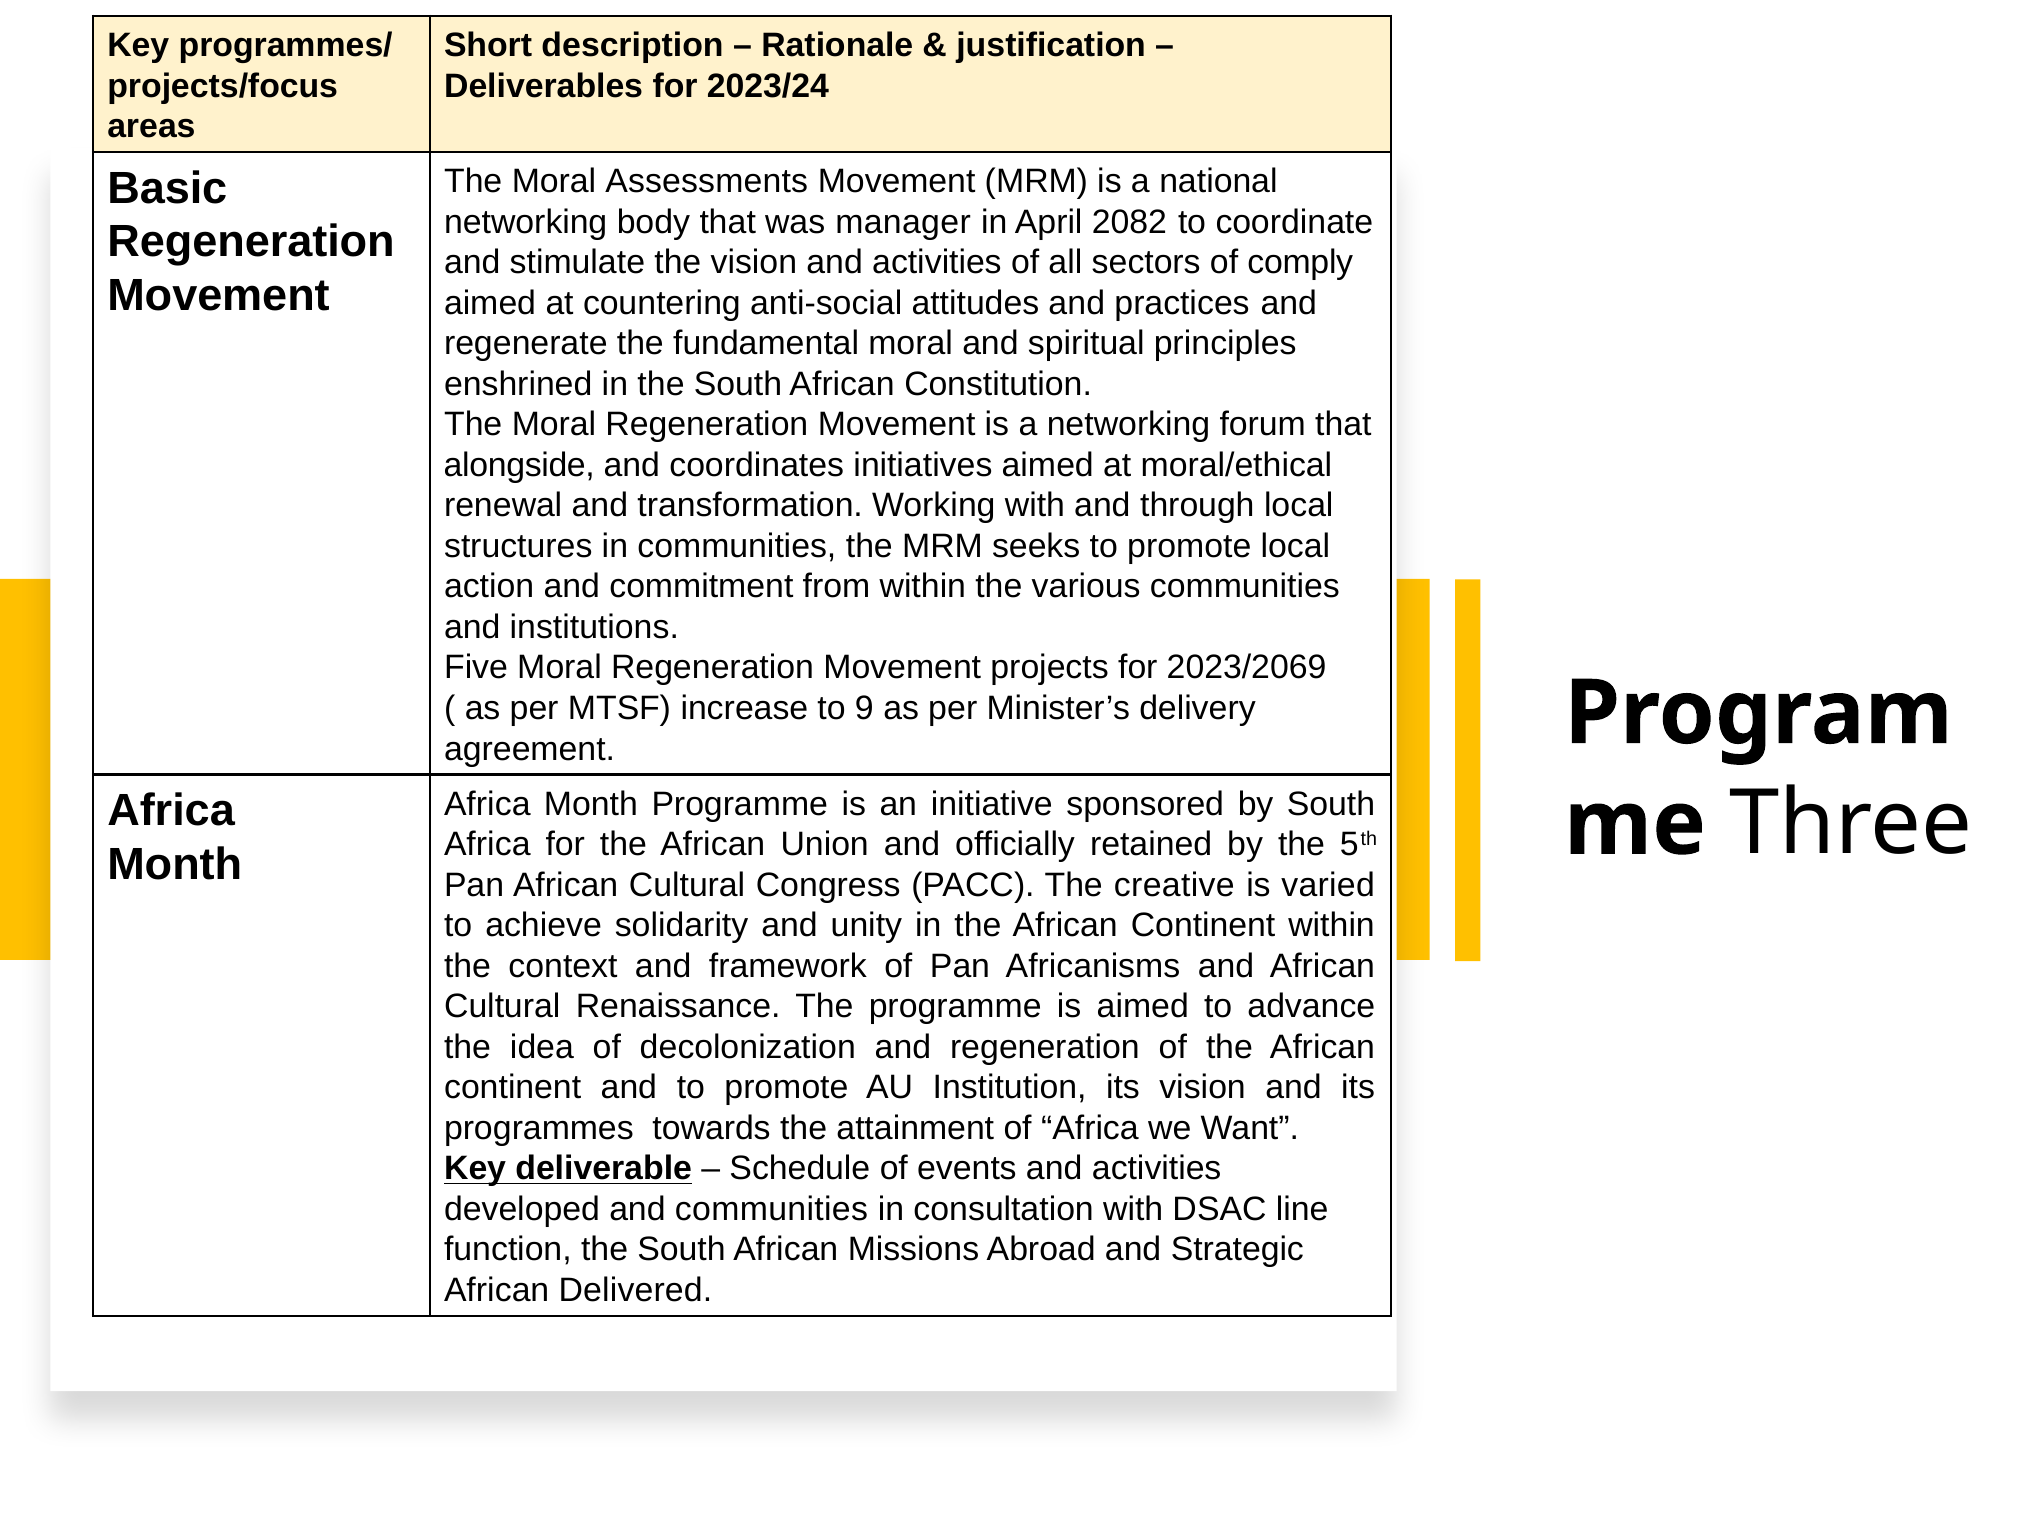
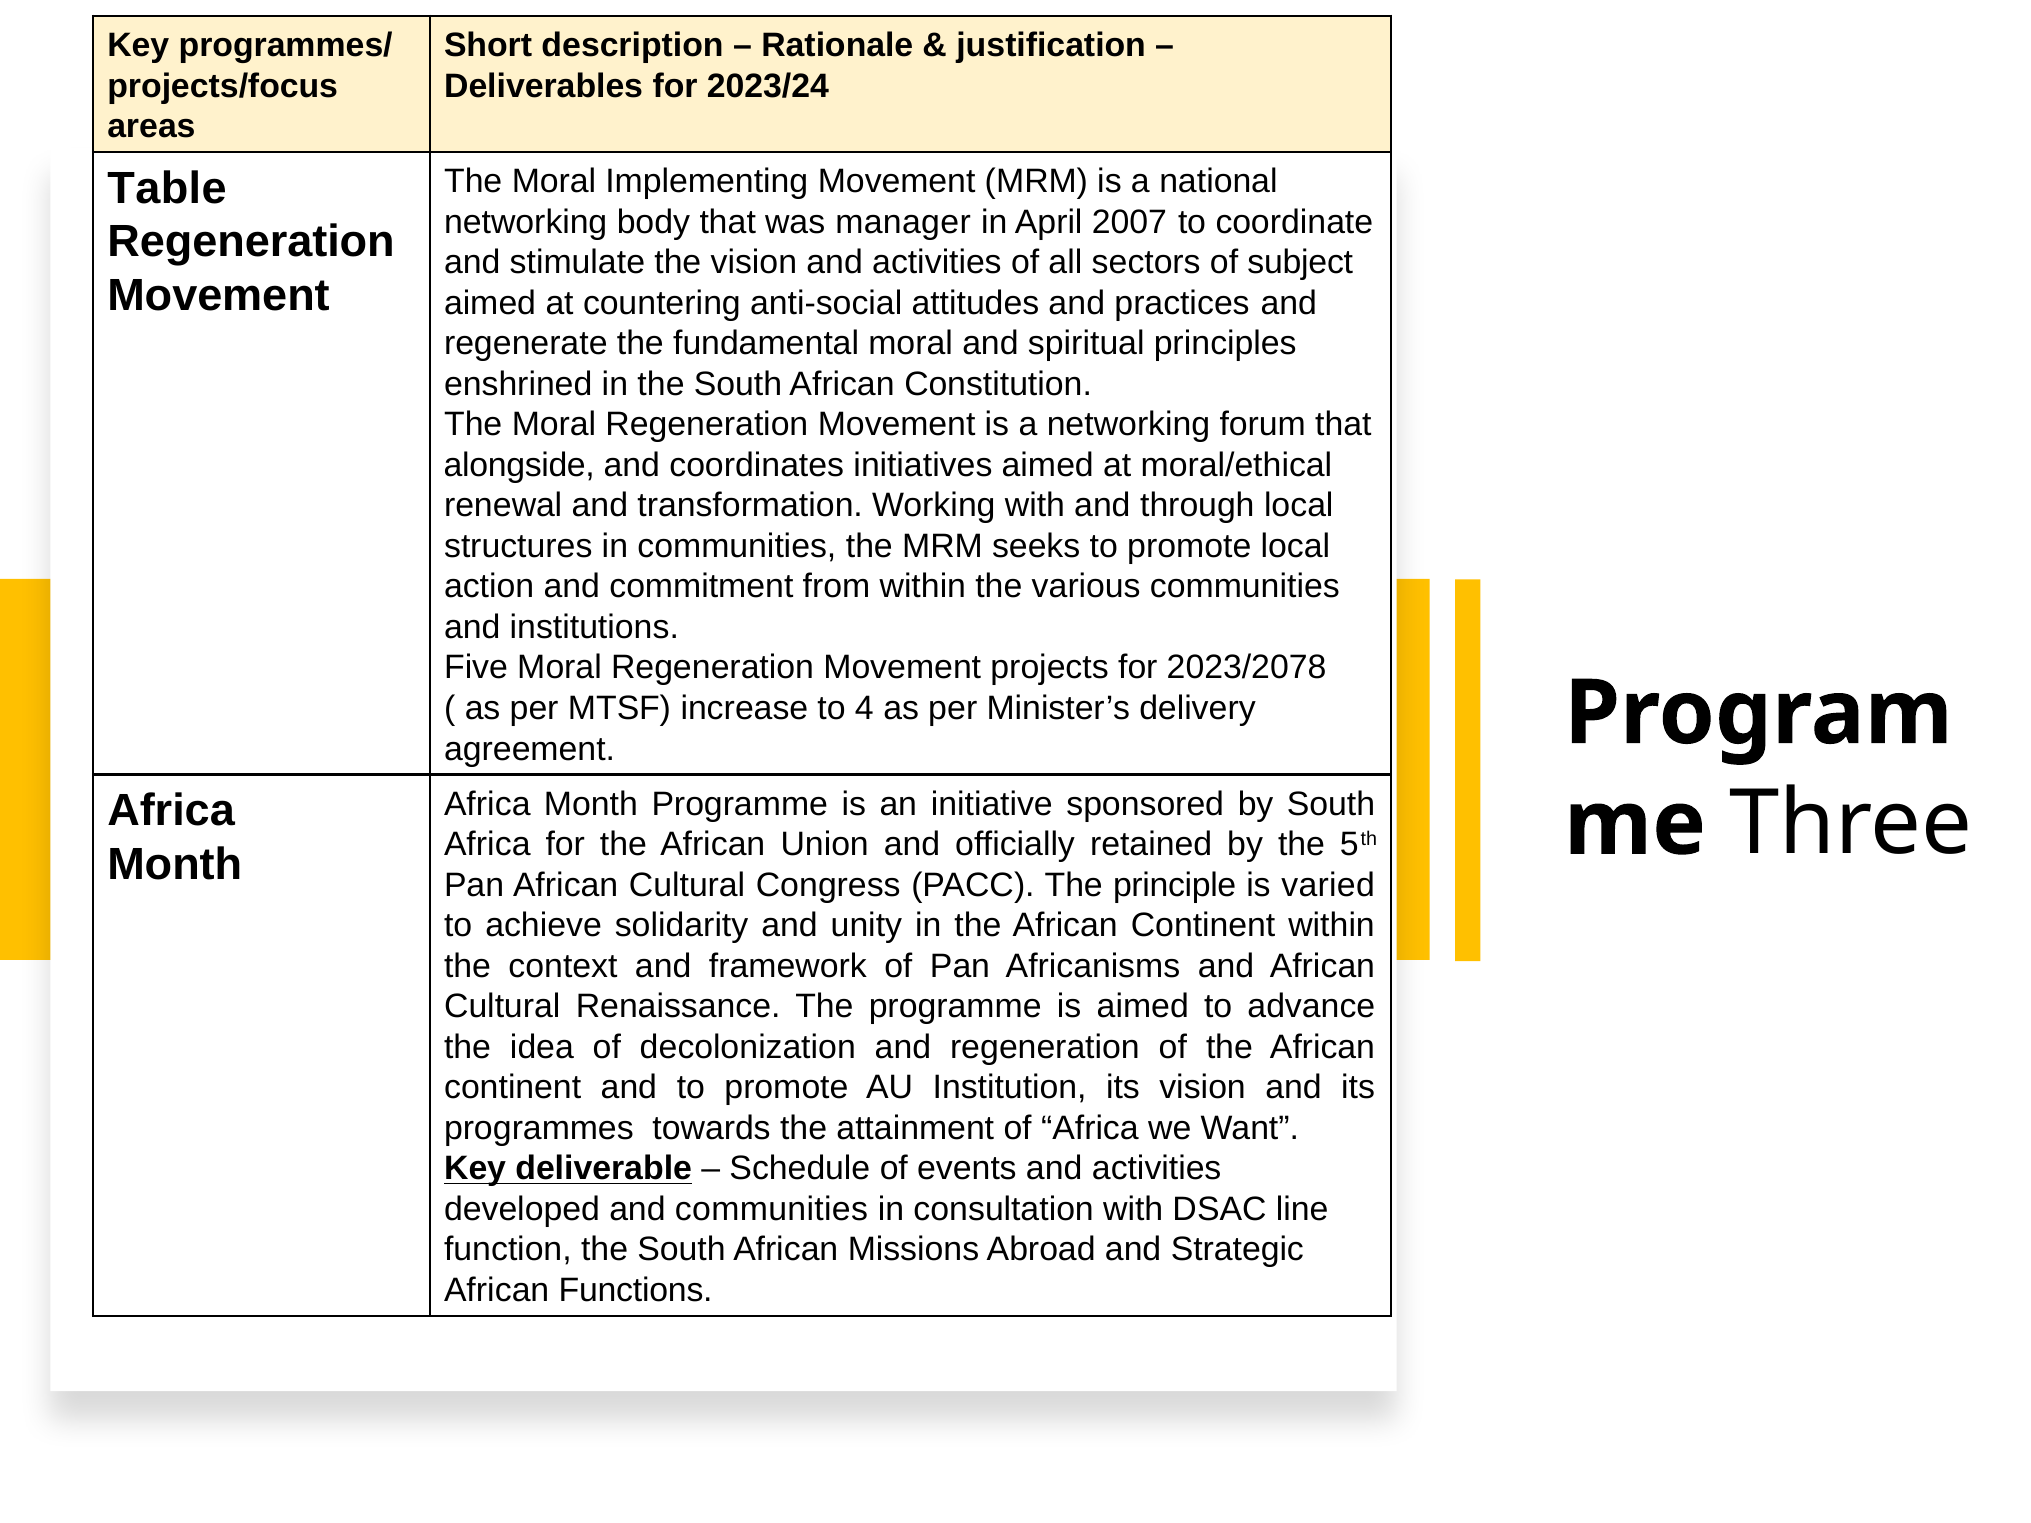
Assessments: Assessments -> Implementing
Basic: Basic -> Table
2082: 2082 -> 2007
comply: comply -> subject
2023/2069: 2023/2069 -> 2023/2078
9: 9 -> 4
creative: creative -> principle
Delivered: Delivered -> Functions
